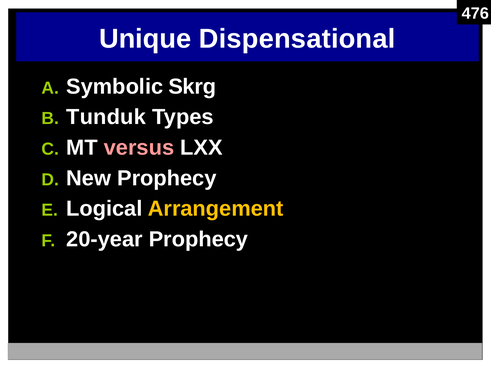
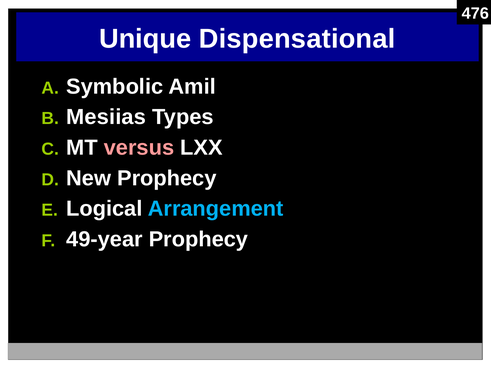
Skrg: Skrg -> Amil
Tunduk: Tunduk -> Mesiias
Arrangement colour: yellow -> light blue
20-year: 20-year -> 49-year
